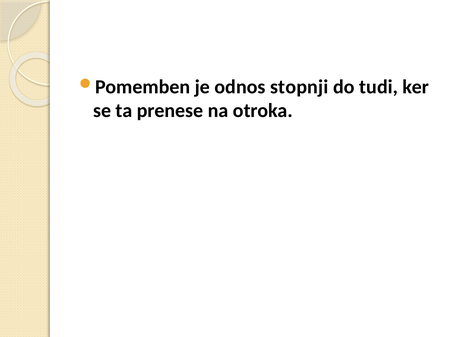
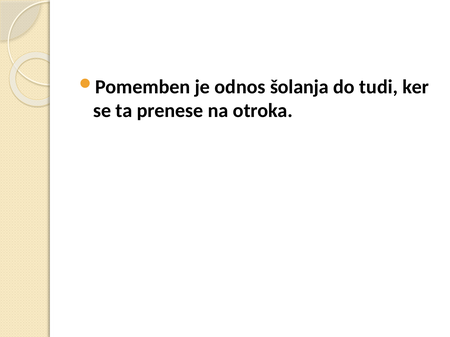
stopnji: stopnji -> šolanja
